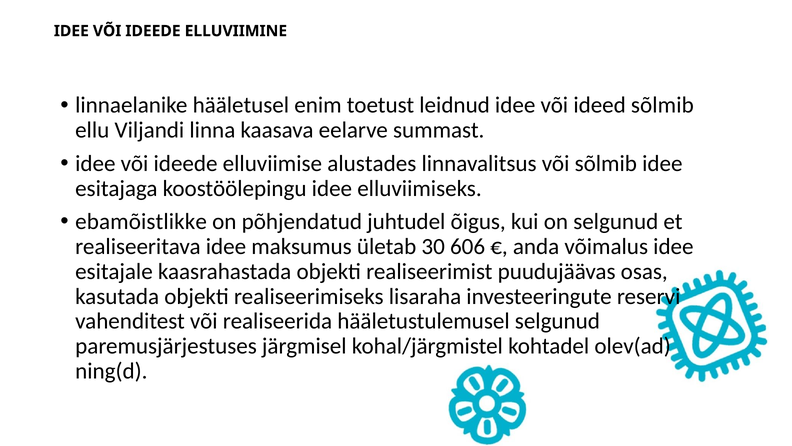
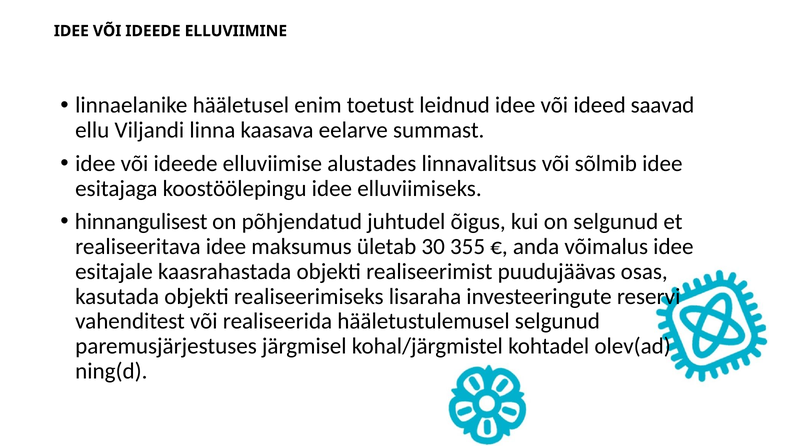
ideed sõlmib: sõlmib -> saavad
ebamõistlikke: ebamõistlikke -> hinnangulisest
606: 606 -> 355
